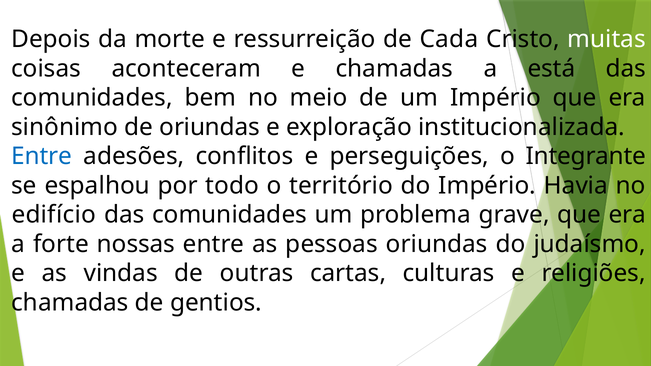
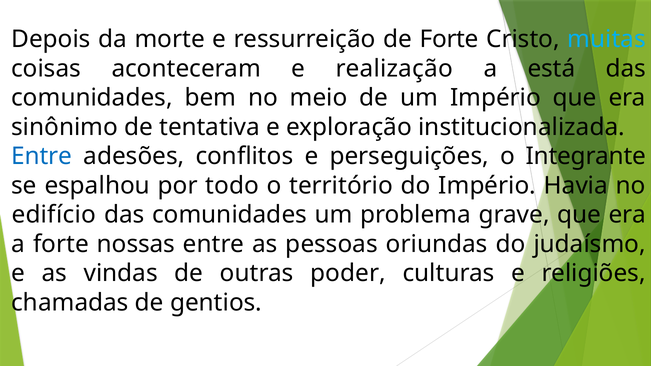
de Cada: Cada -> Forte
muitas colour: white -> light blue
e chamadas: chamadas -> realização
de oriundas: oriundas -> tentativa
cartas: cartas -> poder
